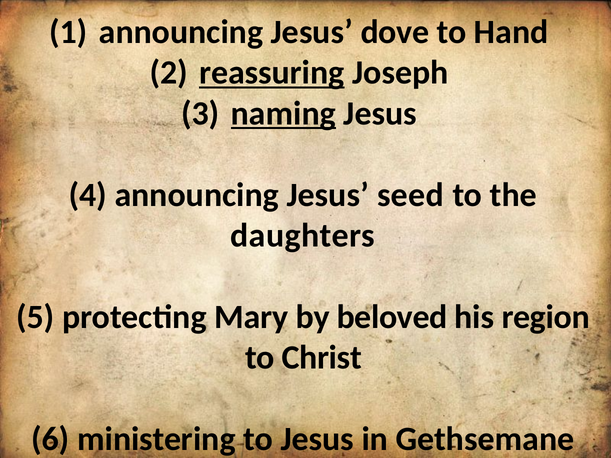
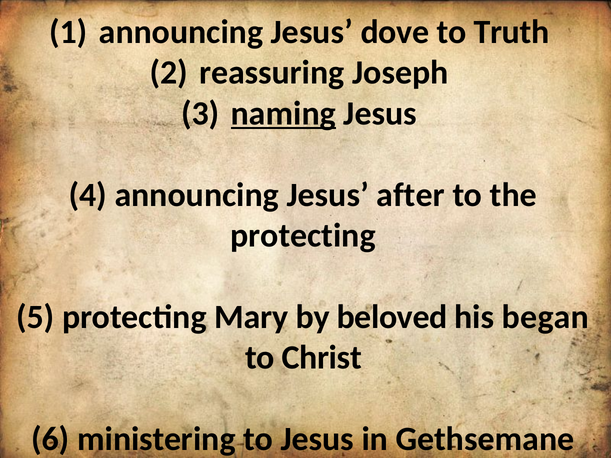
Hand: Hand -> Truth
reassuring underline: present -> none
seed: seed -> after
daughters at (303, 236): daughters -> protecting
region: region -> began
